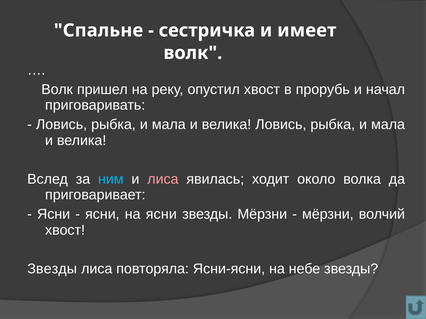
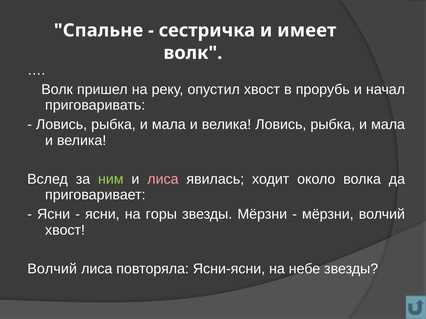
ним colour: light blue -> light green
на ясни: ясни -> горы
Звезды at (52, 269): Звезды -> Волчий
